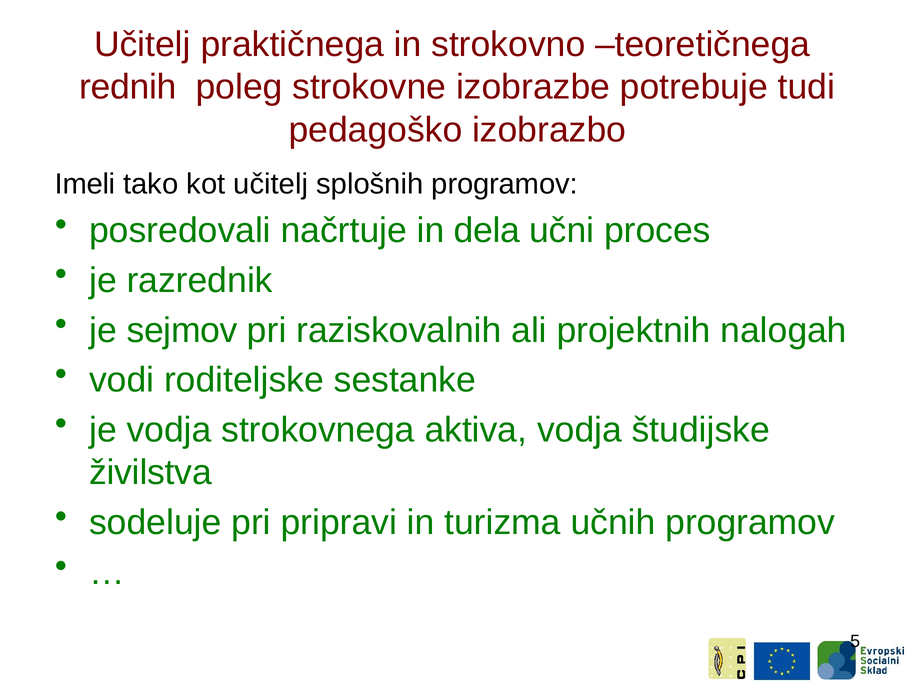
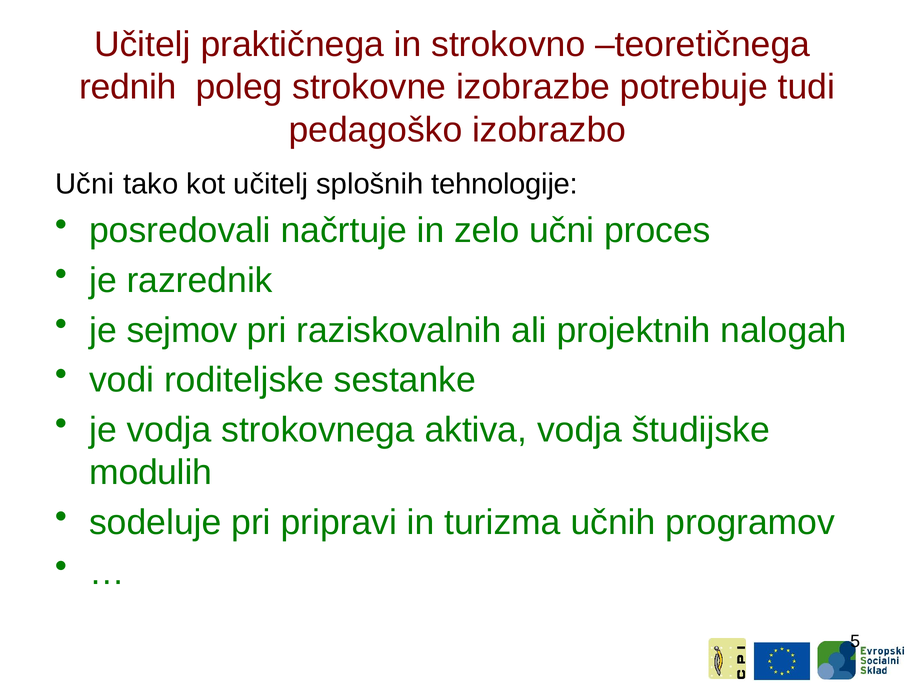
Imeli at (85, 184): Imeli -> Učni
splošnih programov: programov -> tehnologije
dela: dela -> zelo
živilstva: živilstva -> modulih
